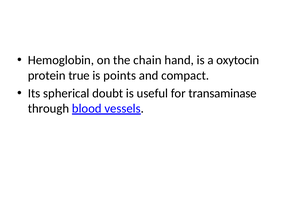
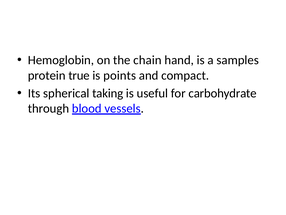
oxytocin: oxytocin -> samples
doubt: doubt -> taking
transaminase: transaminase -> carbohydrate
